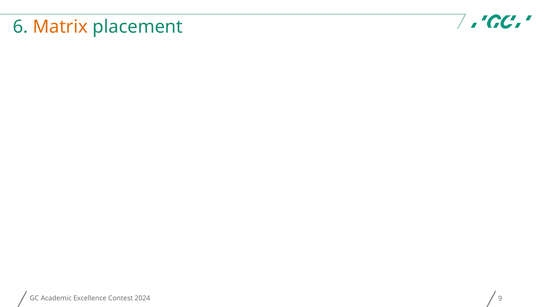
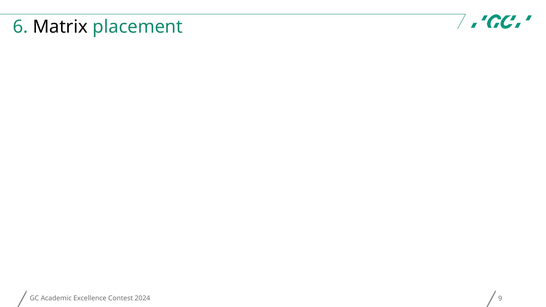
Matrix colour: orange -> black
